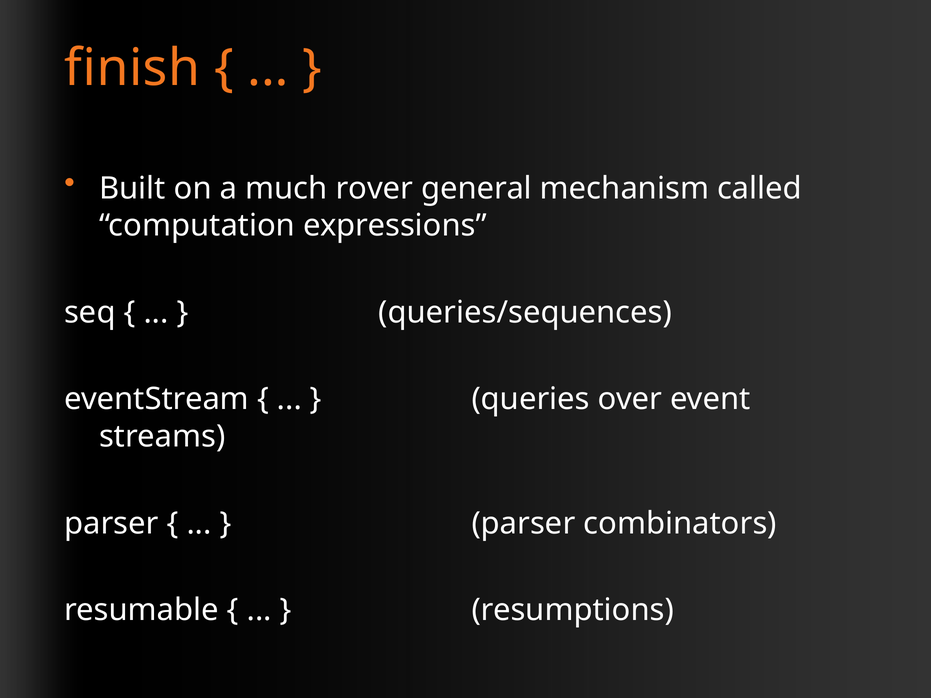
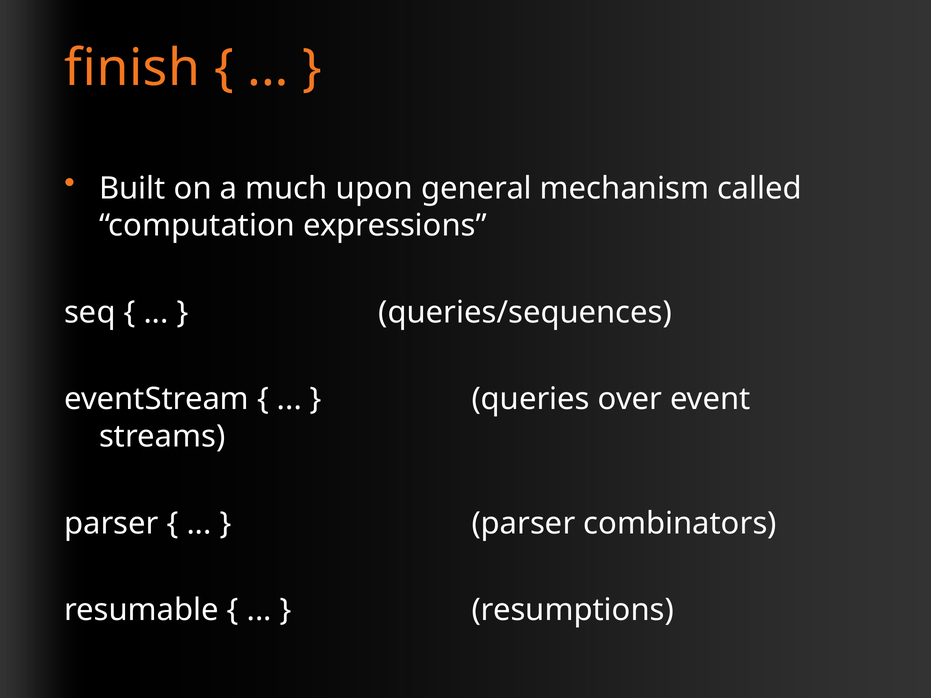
rover: rover -> upon
